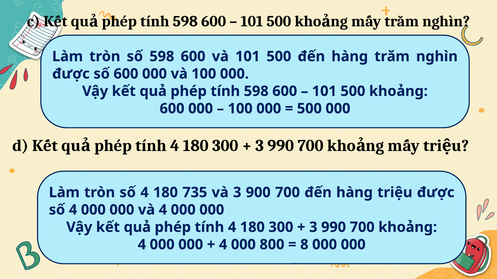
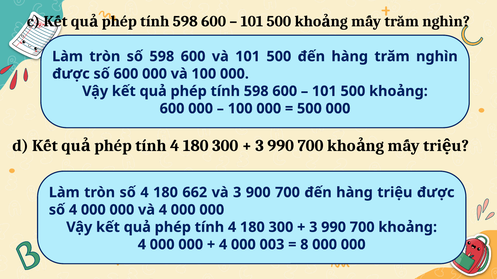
735: 735 -> 662
800: 800 -> 003
